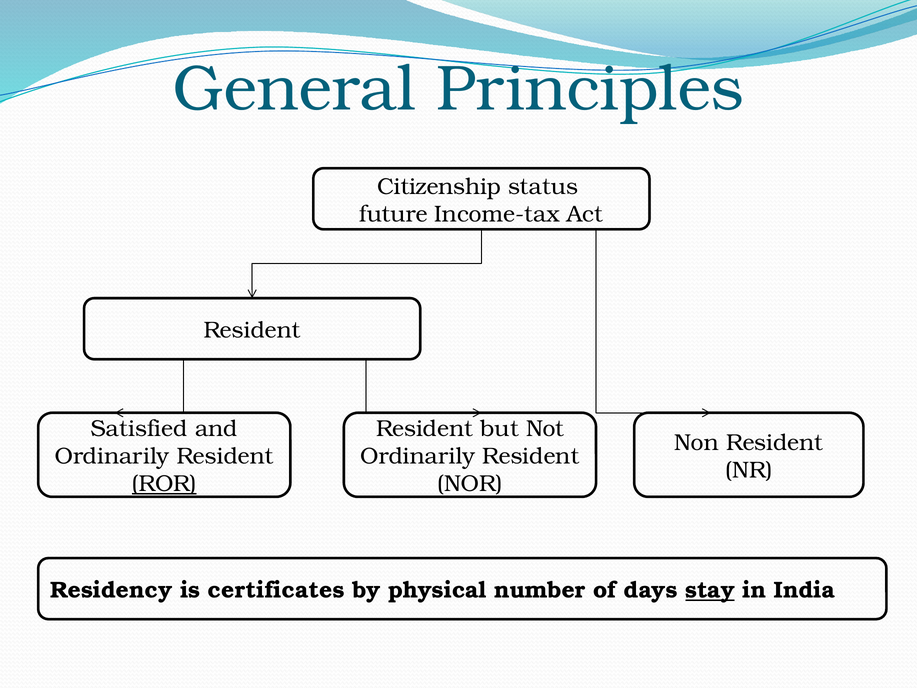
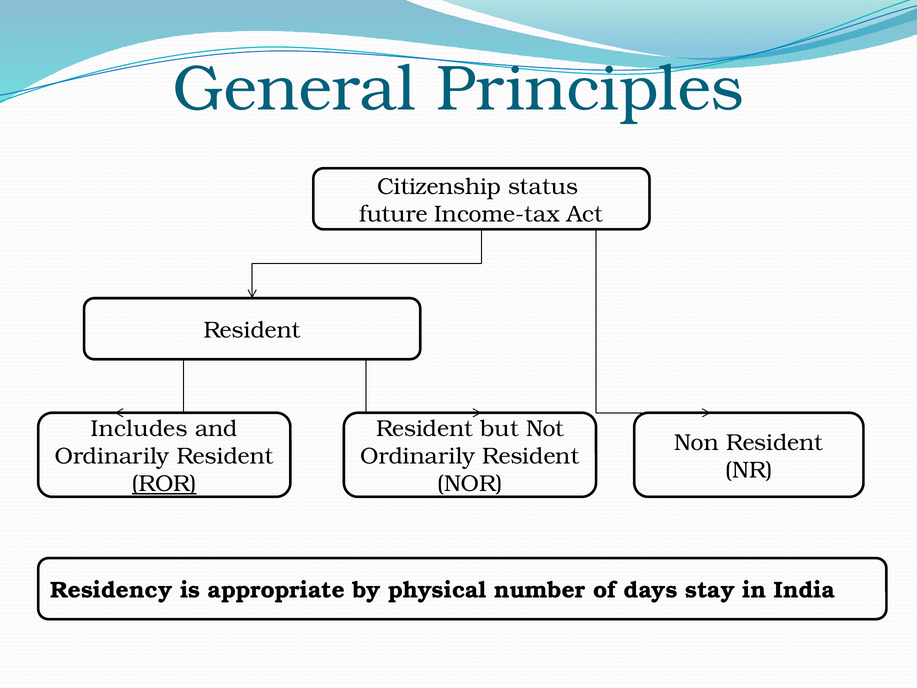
Satisfied: Satisfied -> Includes
certificates: certificates -> appropriate
stay underline: present -> none
